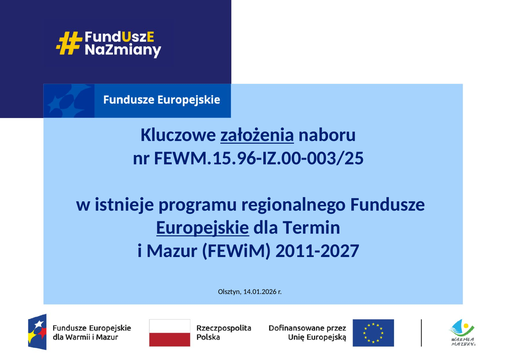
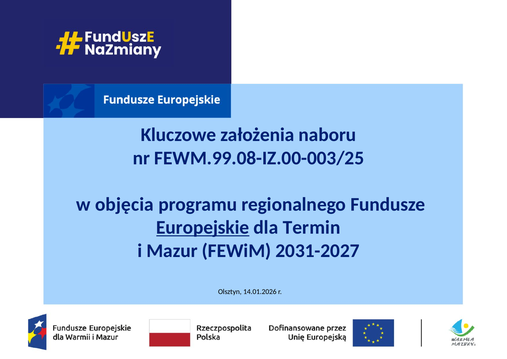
założenia underline: present -> none
FEWM.15.96-IZ.00-003/25: FEWM.15.96-IZ.00-003/25 -> FEWM.99.08-IZ.00-003/25
istnieje: istnieje -> objęcia
2011-2027: 2011-2027 -> 2031-2027
